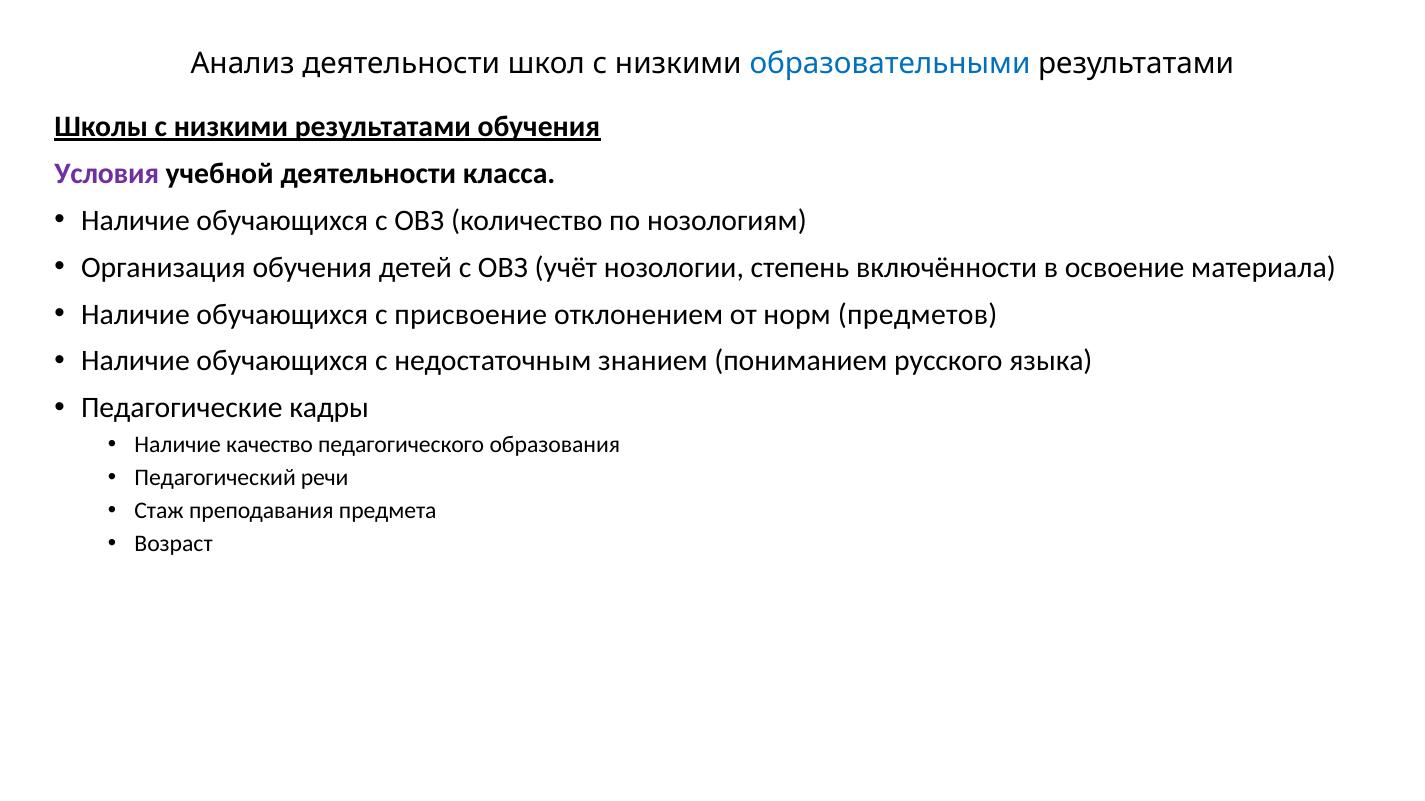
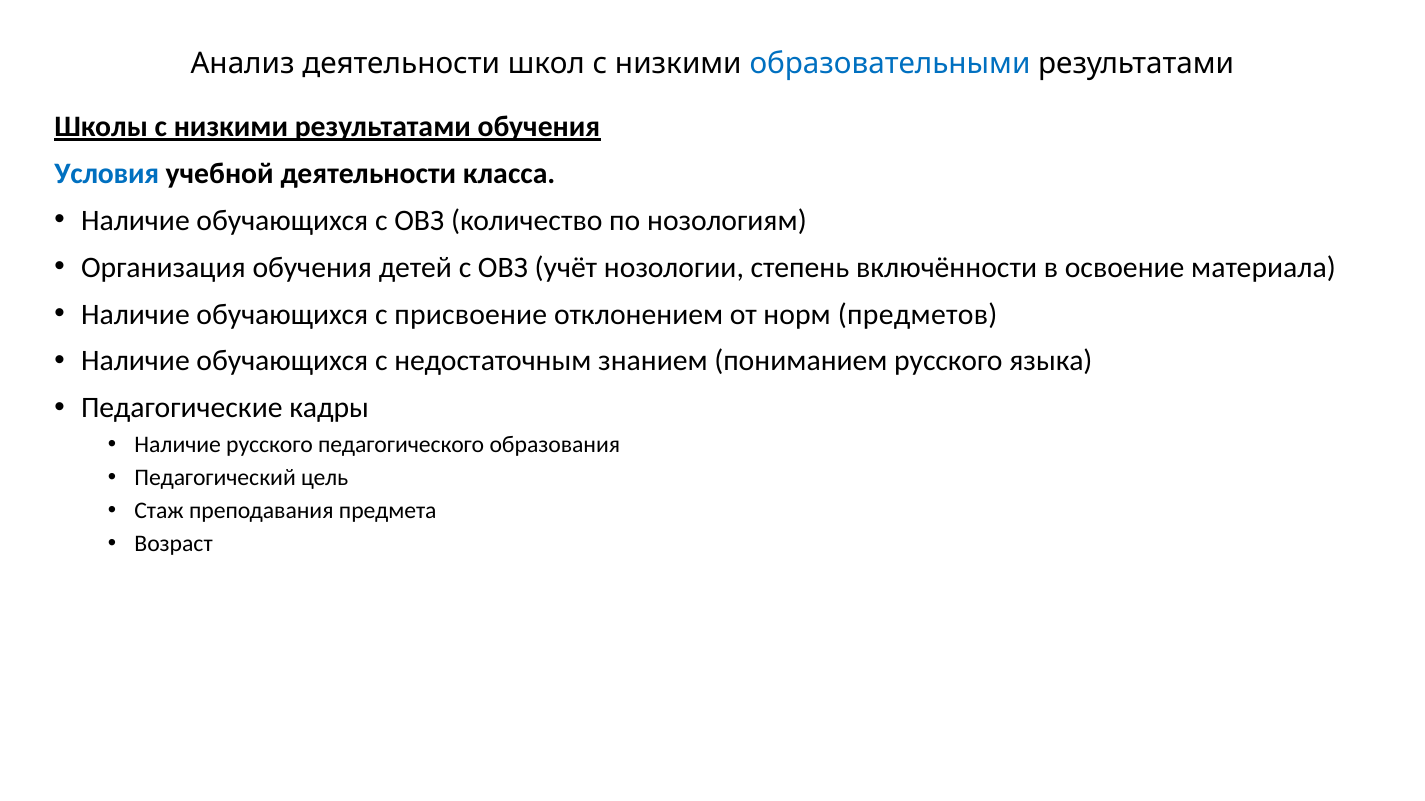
Условия colour: purple -> blue
Наличие качество: качество -> русского
речи: речи -> цель
